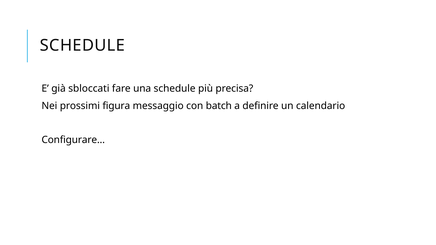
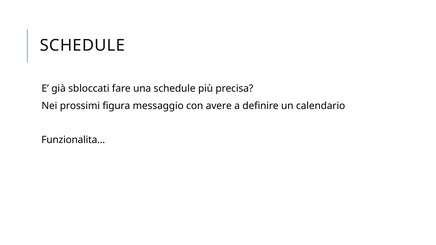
batch: batch -> avere
Configurare…: Configurare… -> Funzionalita…
